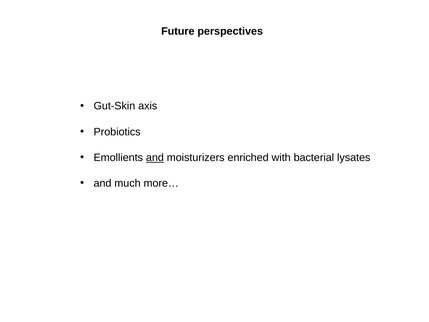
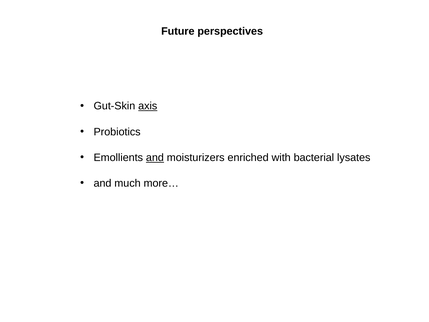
axis underline: none -> present
